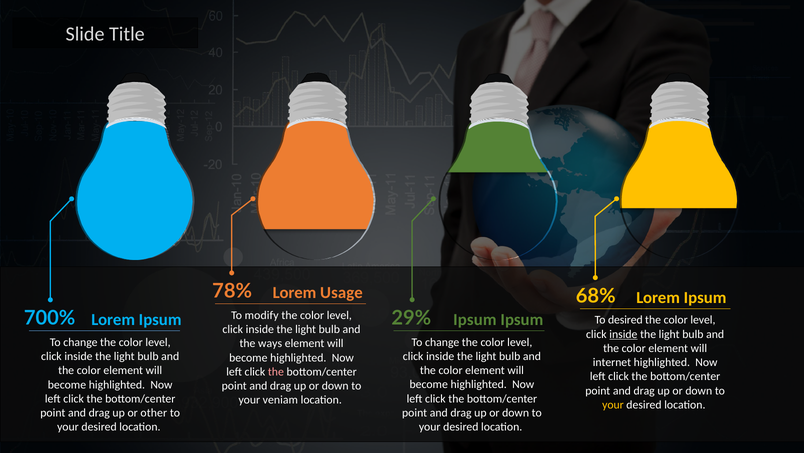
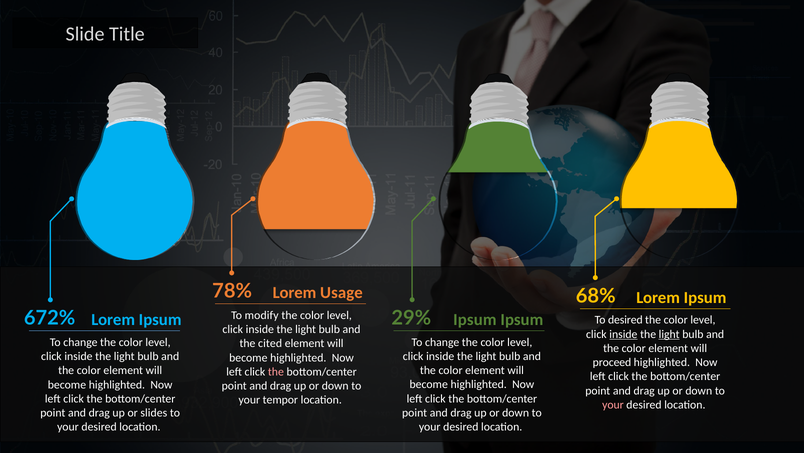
700%: 700% -> 672%
light at (669, 334) underline: none -> present
ways: ways -> cited
internet: internet -> proceed
veniam: veniam -> tempor
your at (613, 404) colour: yellow -> pink
other: other -> slides
